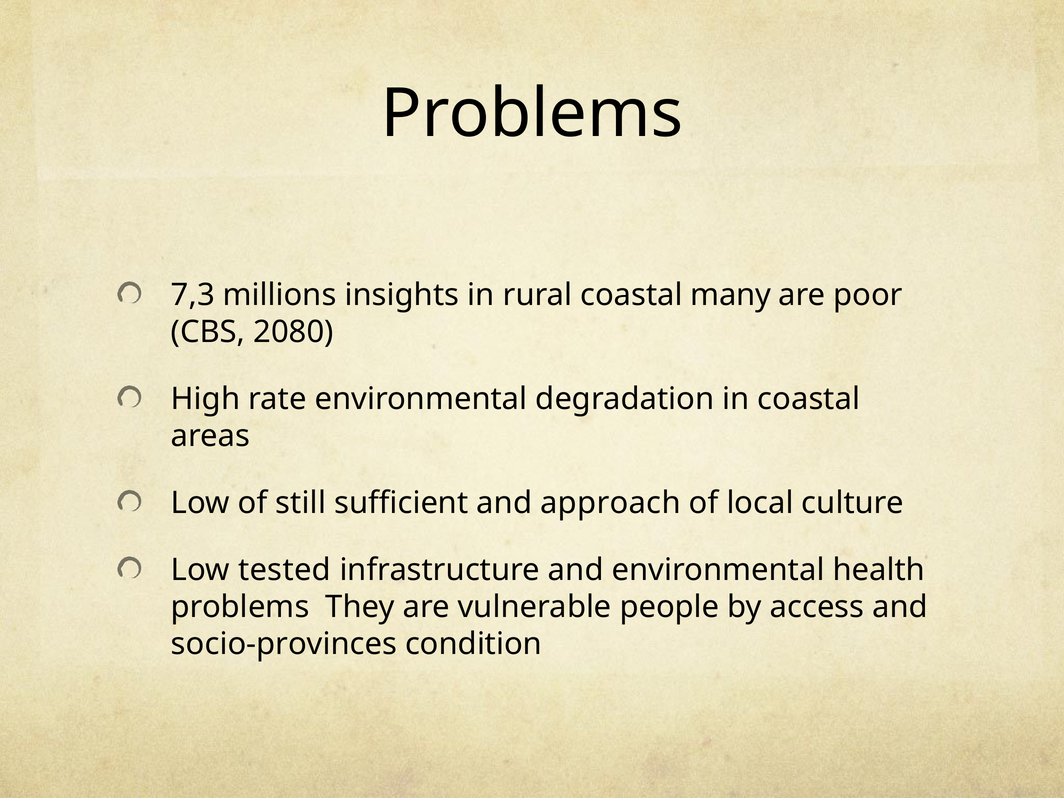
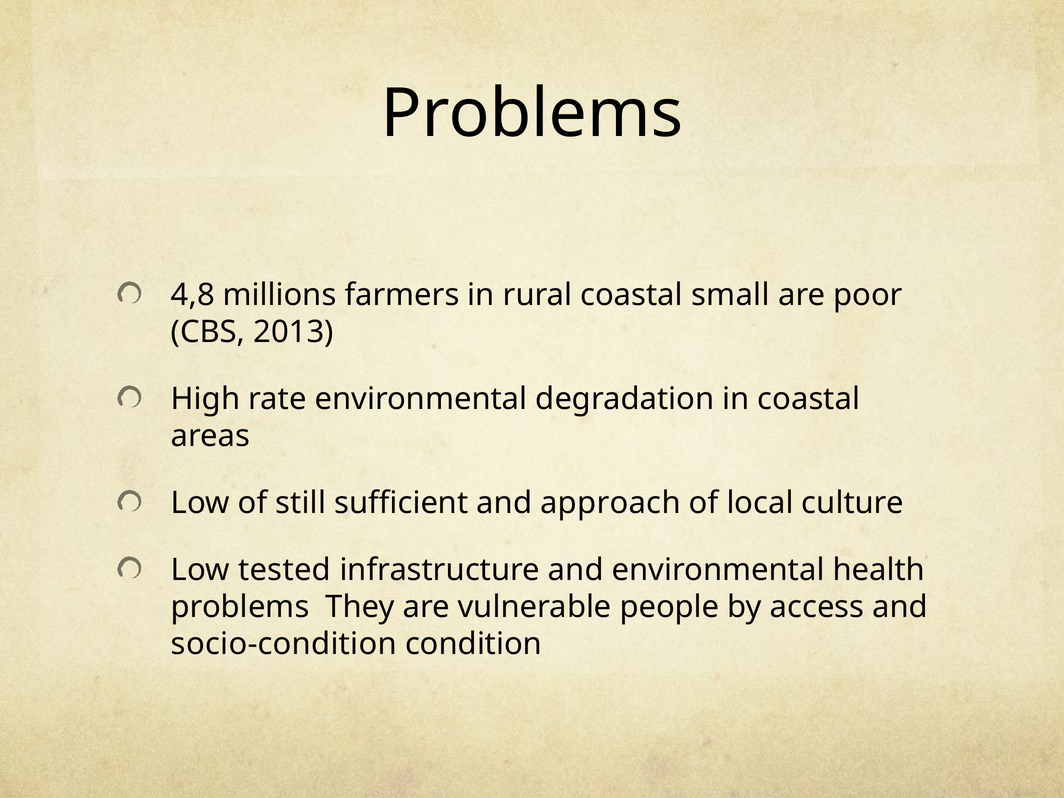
7,3: 7,3 -> 4,8
insights: insights -> farmers
many: many -> small
2080: 2080 -> 2013
socio-provinces: socio-provinces -> socio-condition
